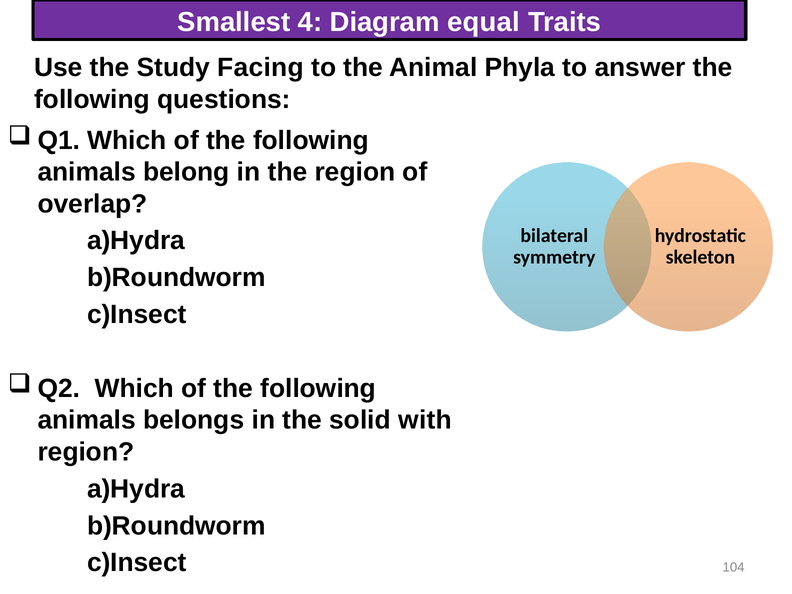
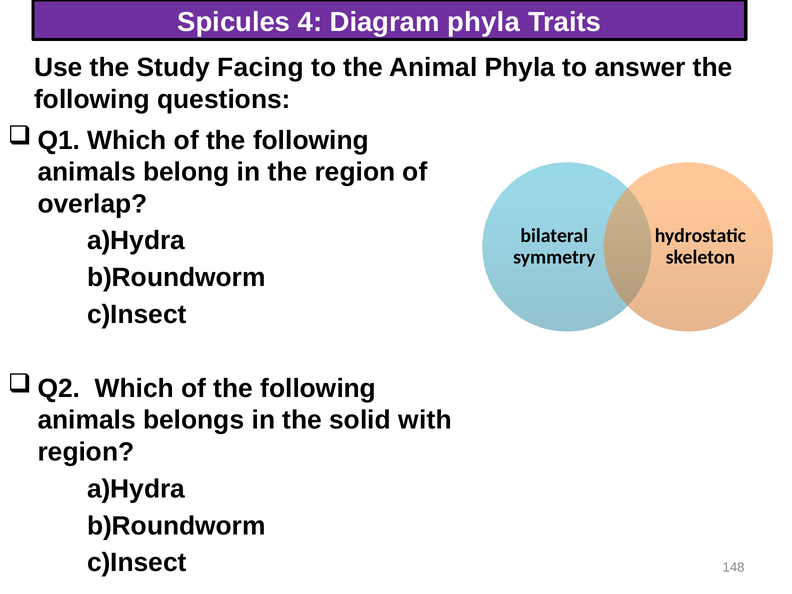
Smallest: Smallest -> Spicules
Diagram equal: equal -> phyla
104: 104 -> 148
